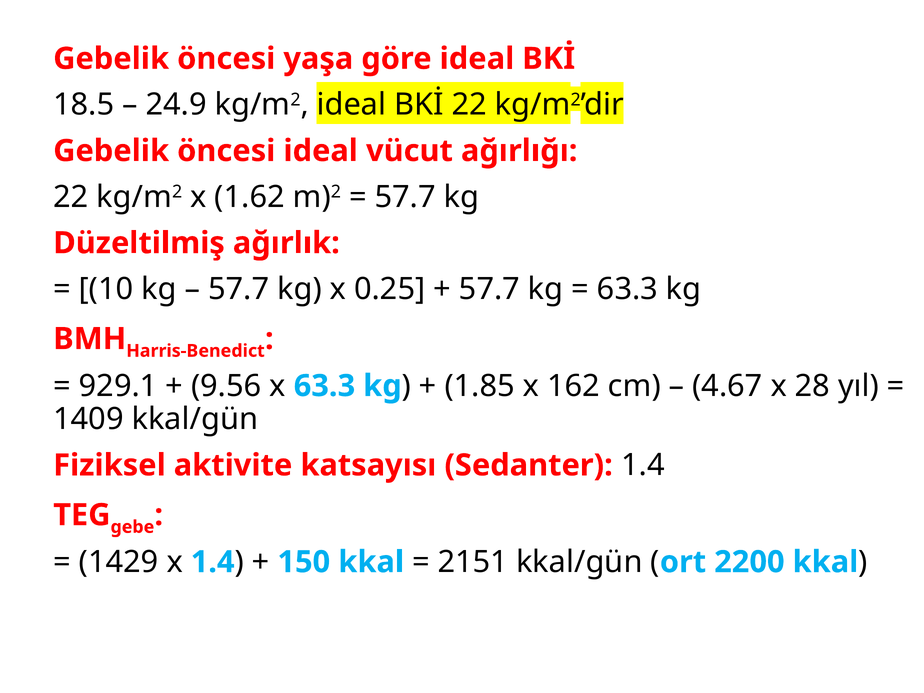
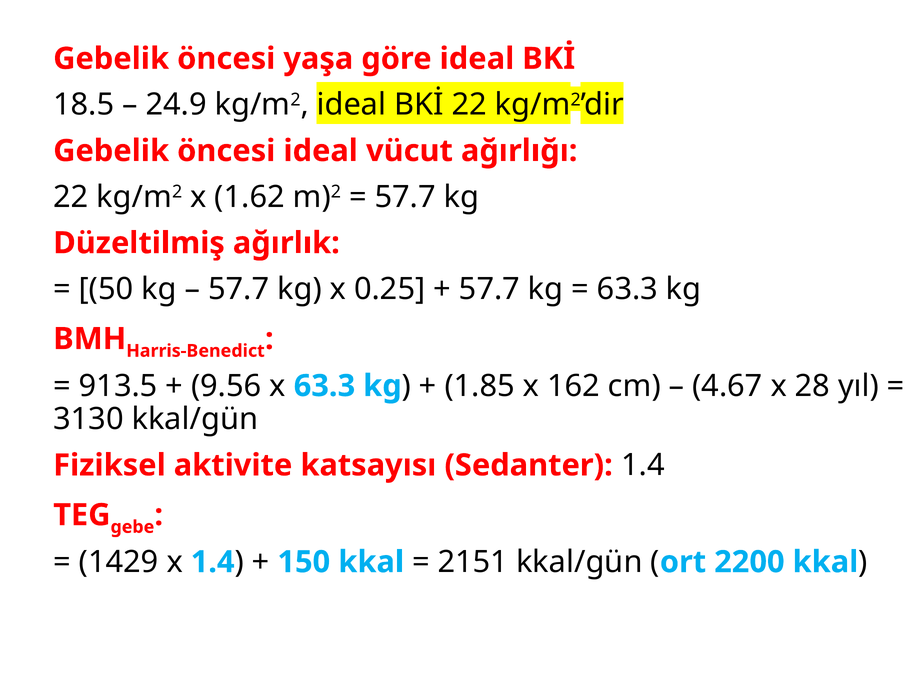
10: 10 -> 50
929.1: 929.1 -> 913.5
1409: 1409 -> 3130
